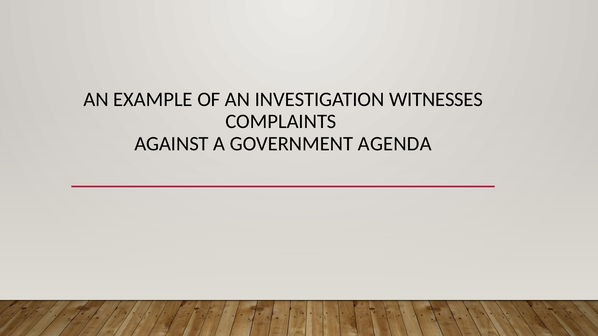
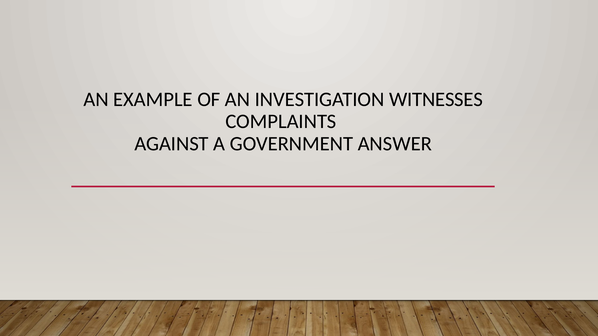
AGENDA: AGENDA -> ANSWER
